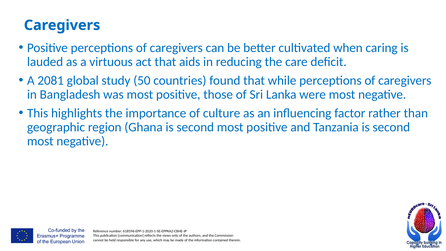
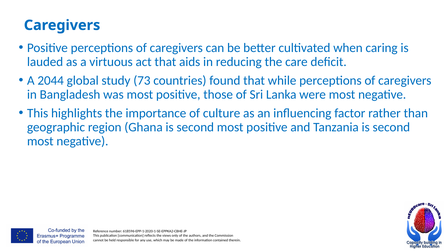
2081: 2081 -> 2044
50: 50 -> 73
